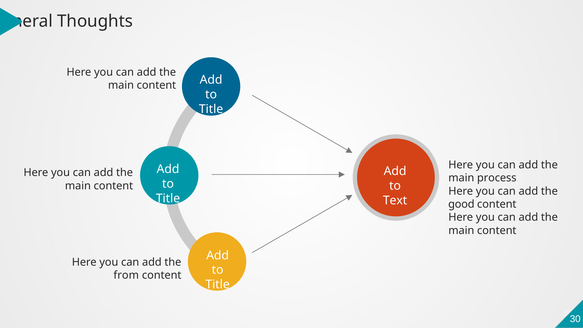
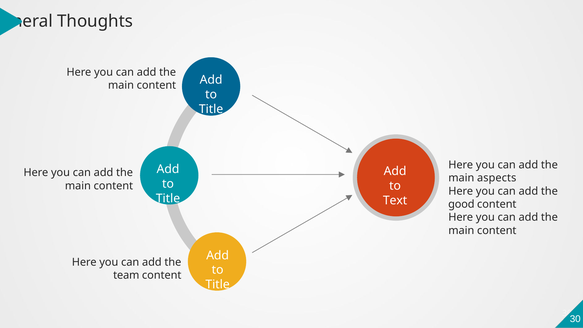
process: process -> aspects
from: from -> team
